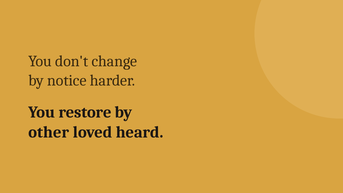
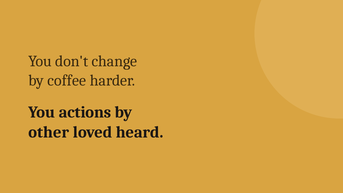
notice: notice -> coffee
restore: restore -> actions
